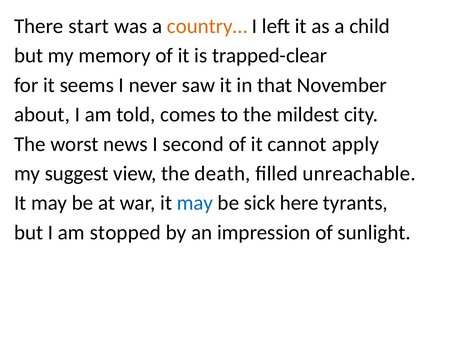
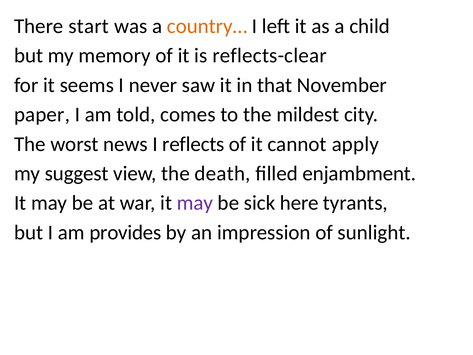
trapped-clear: trapped-clear -> reflects-clear
about: about -> paper
second: second -> reflects
unreachable: unreachable -> enjambment
may at (195, 203) colour: blue -> purple
stopped: stopped -> provides
